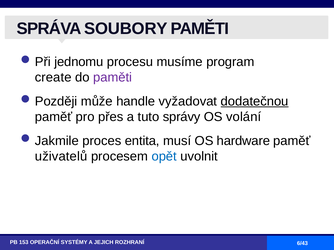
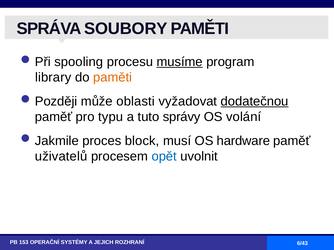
jednomu: jednomu -> spooling
musíme underline: none -> present
create: create -> library
paměti at (113, 78) colour: purple -> orange
handle: handle -> oblasti
přes: přes -> typu
entita: entita -> block
